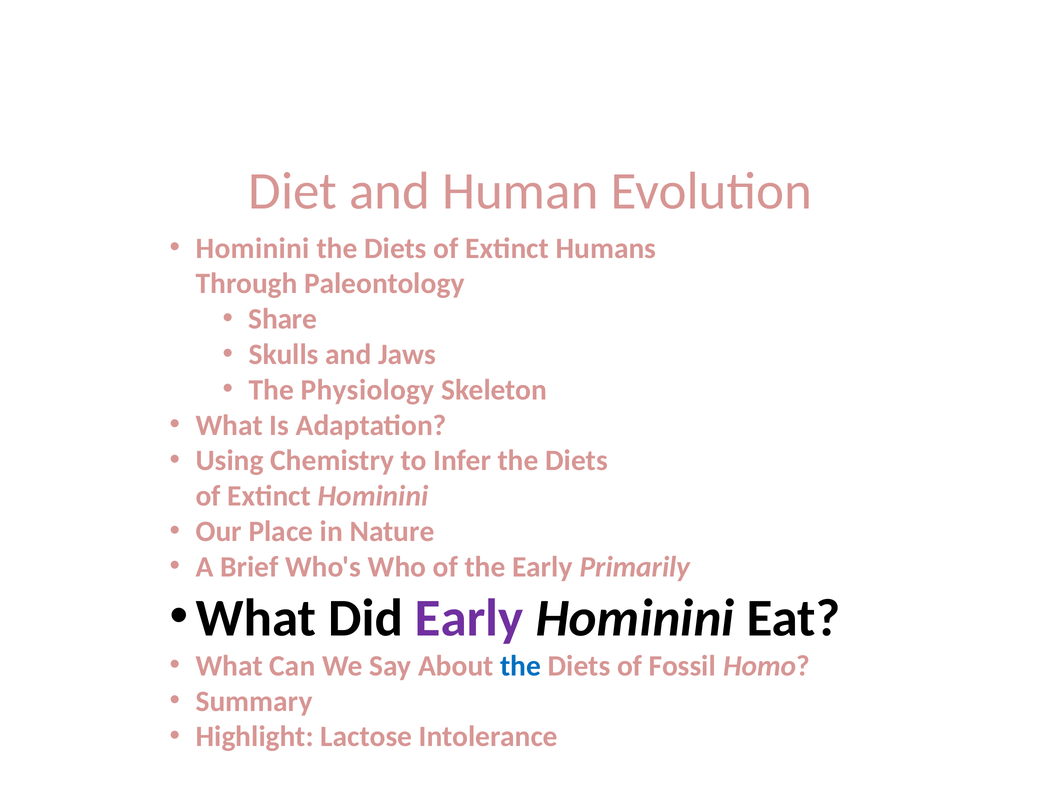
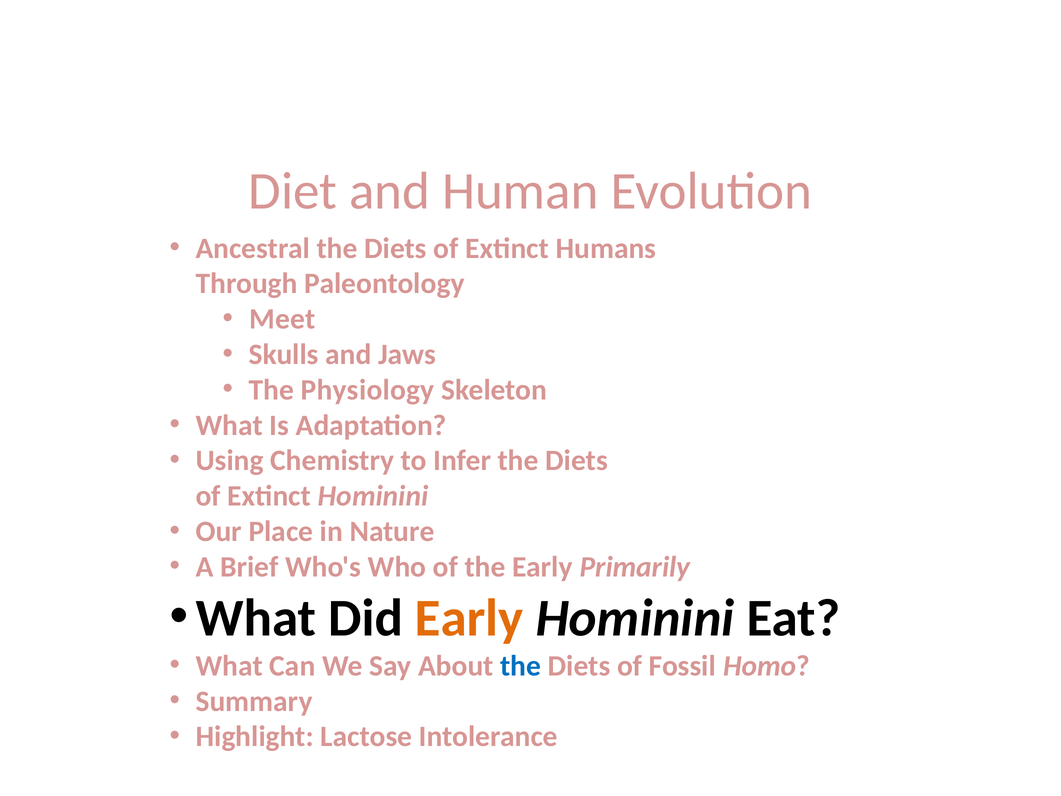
Hominini at (253, 248): Hominini -> Ancestral
Share: Share -> Meet
Early at (469, 618) colour: purple -> orange
